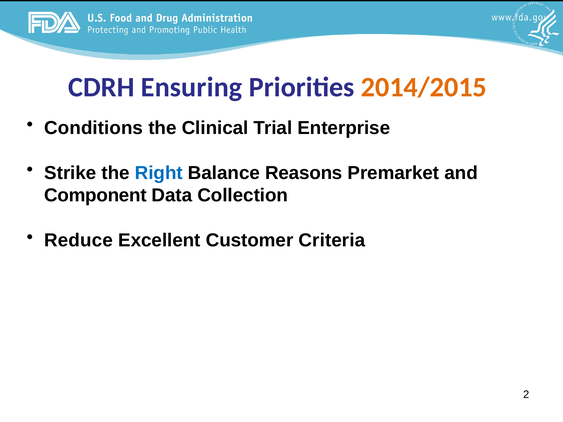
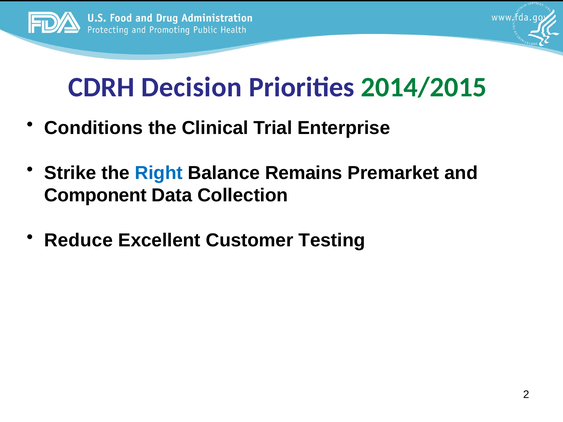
Ensuring: Ensuring -> Decision
2014/2015 colour: orange -> green
Reasons: Reasons -> Remains
Criteria: Criteria -> Testing
